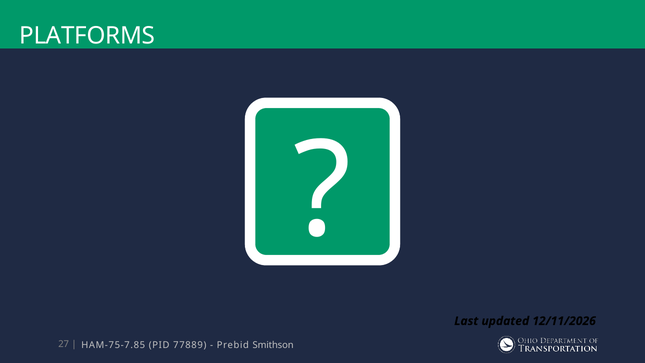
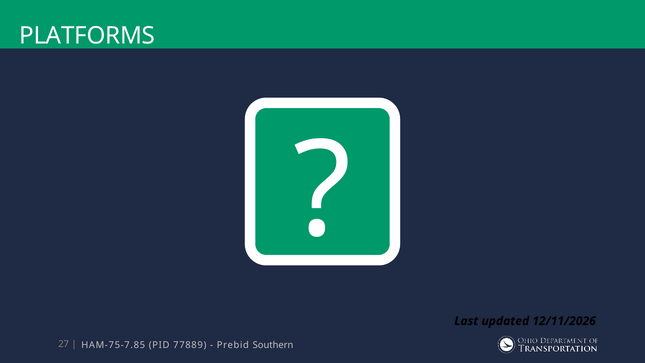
Smithson: Smithson -> Southern
